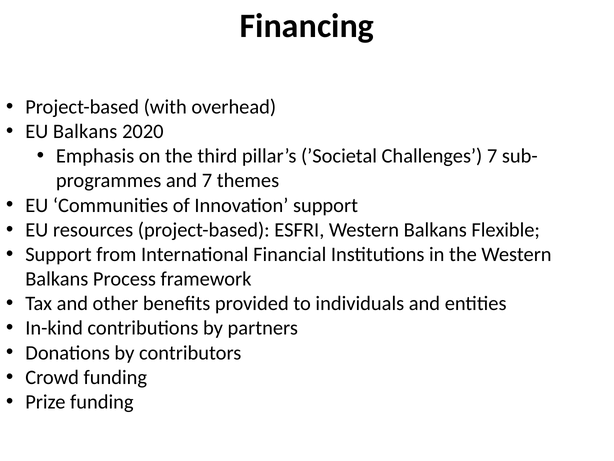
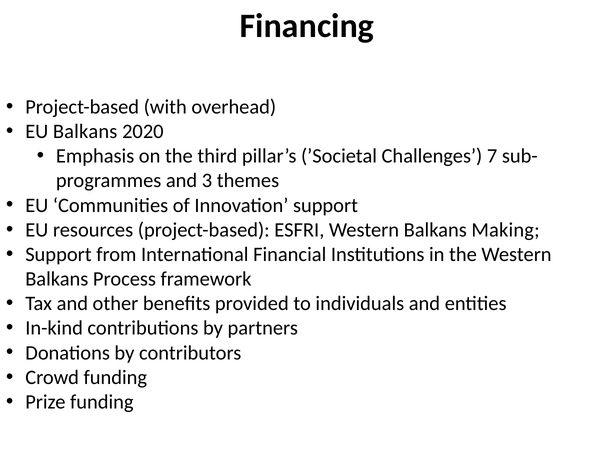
and 7: 7 -> 3
Flexible: Flexible -> Making
